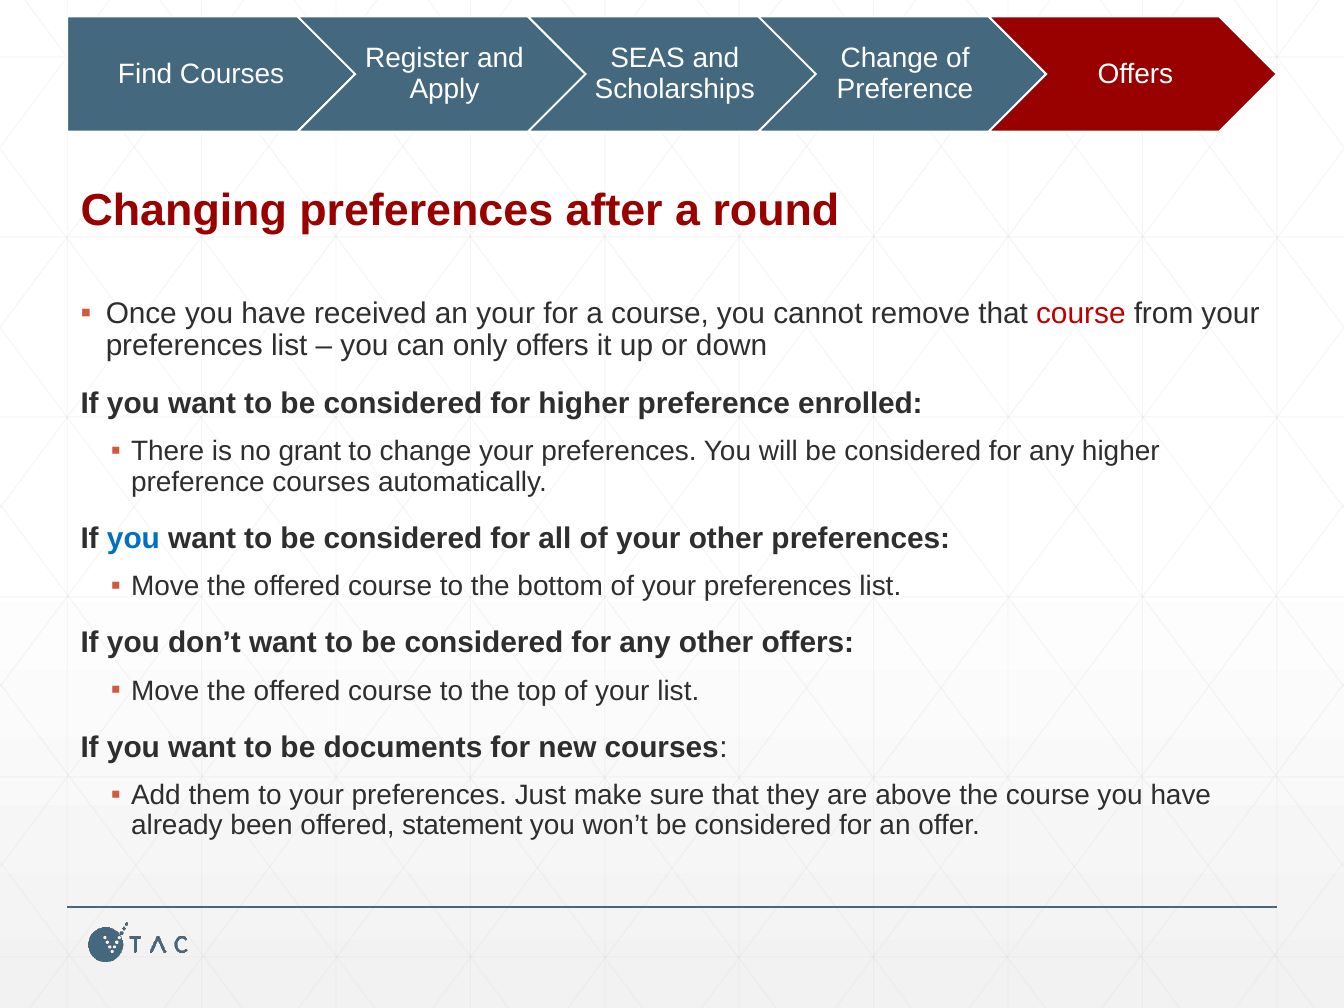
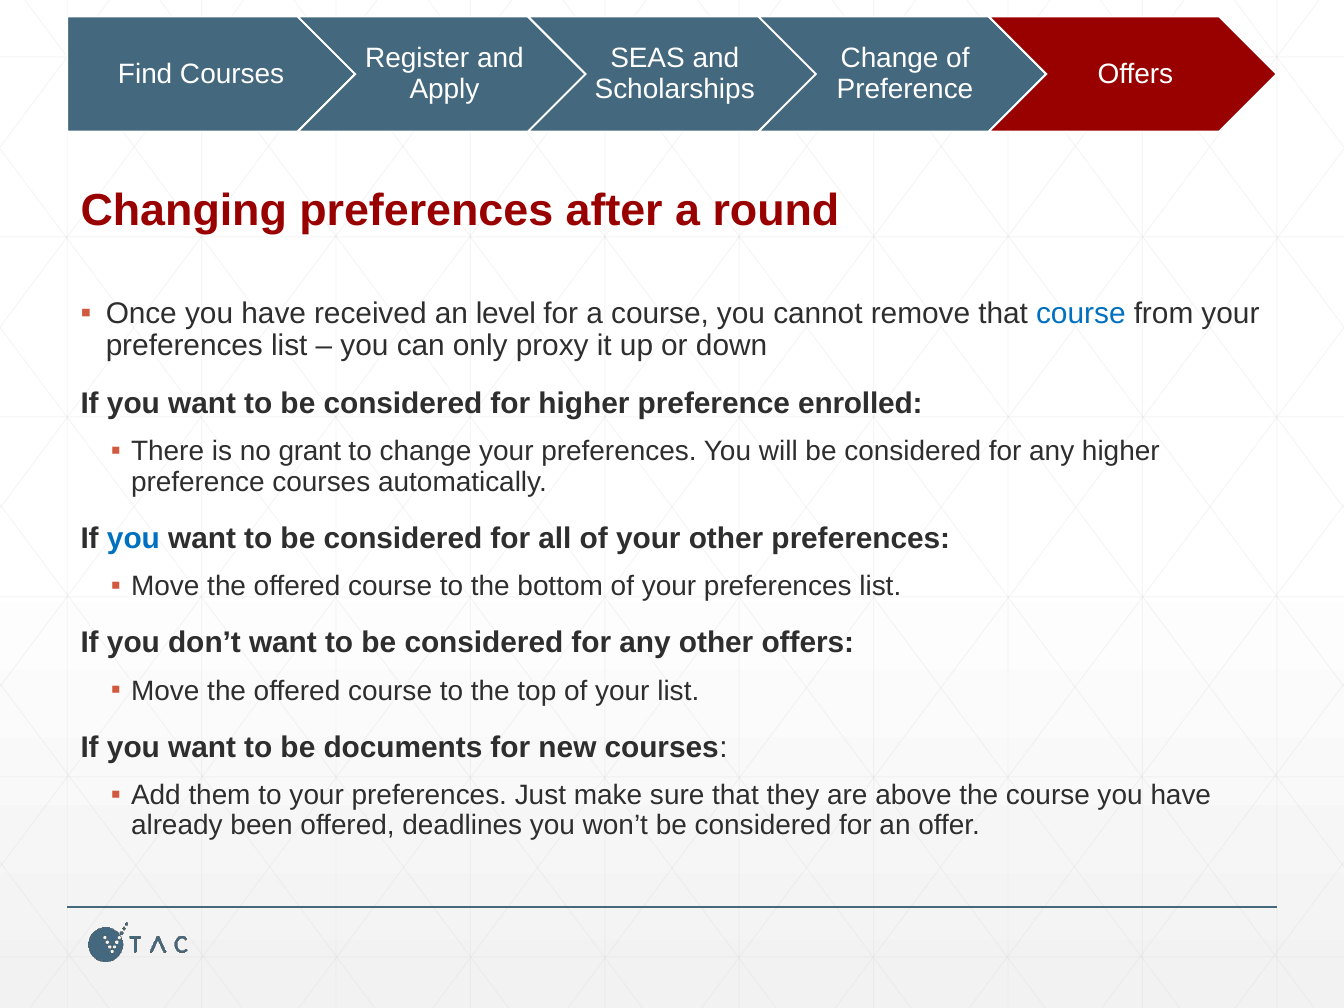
an your: your -> level
course at (1081, 314) colour: red -> blue
only offers: offers -> proxy
statement: statement -> deadlines
